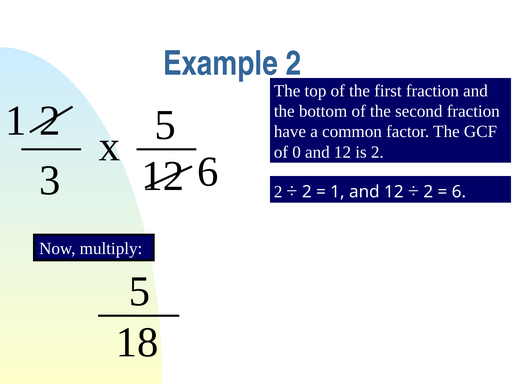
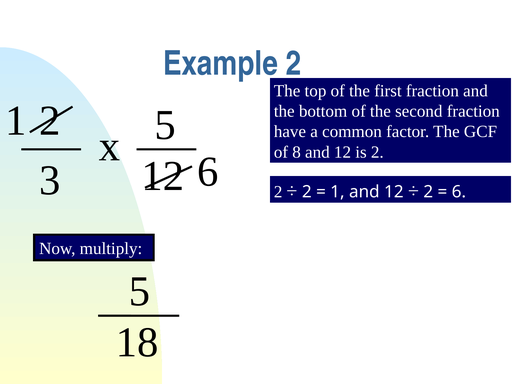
0: 0 -> 8
